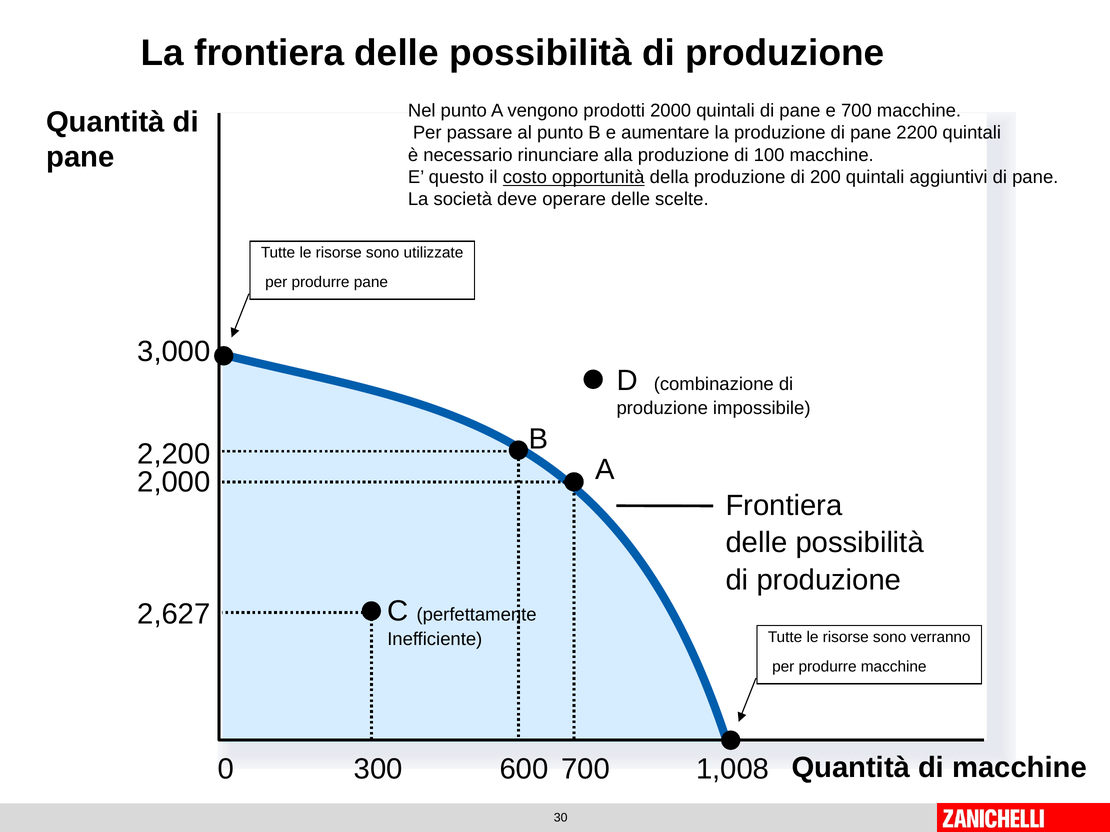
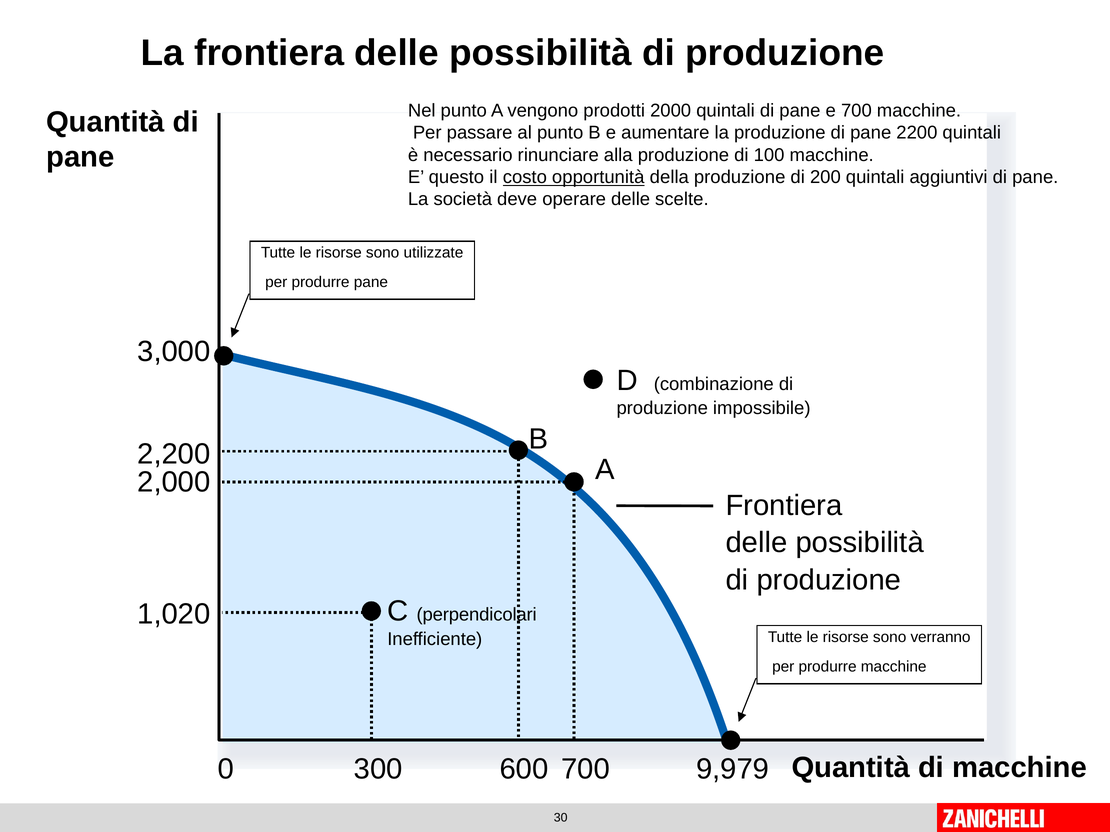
perfettamente: perfettamente -> perpendicolari
2,627: 2,627 -> 1,020
1,008: 1,008 -> 9,979
